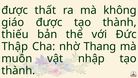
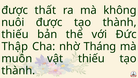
giáo: giáo -> nuôi
Thang: Thang -> Tháng
vật nhập: nhập -> thiếu
